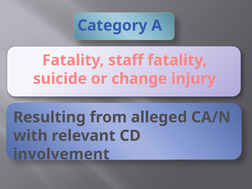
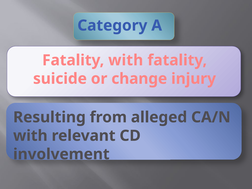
Fatality staff: staff -> with
